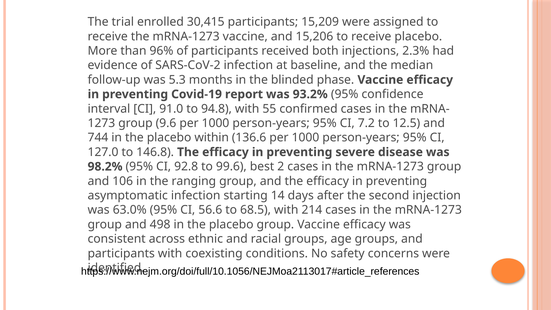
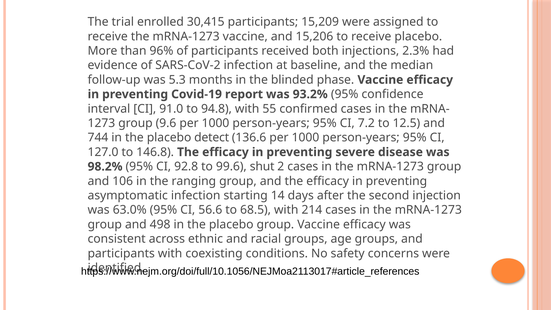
within: within -> detect
best: best -> shut
